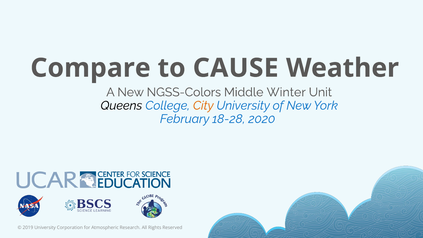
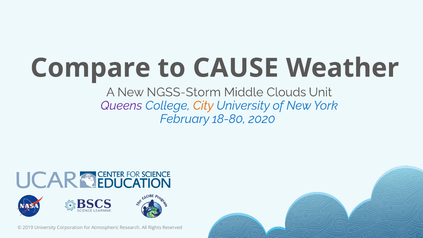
NGSS-Colors: NGSS-Colors -> NGSS-Storm
Winter: Winter -> Clouds
Queens colour: black -> purple
18-28: 18-28 -> 18-80
